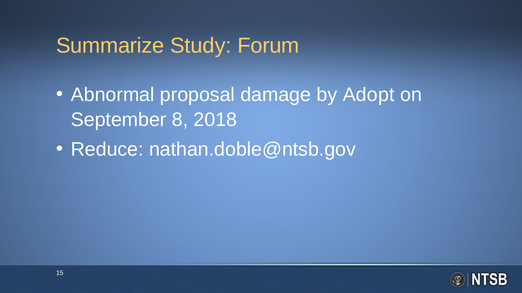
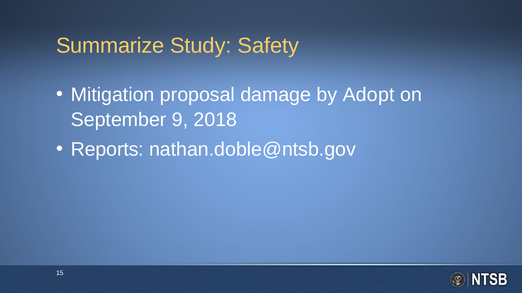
Forum: Forum -> Safety
Abnormal: Abnormal -> Mitigation
8: 8 -> 9
Reduce: Reduce -> Reports
